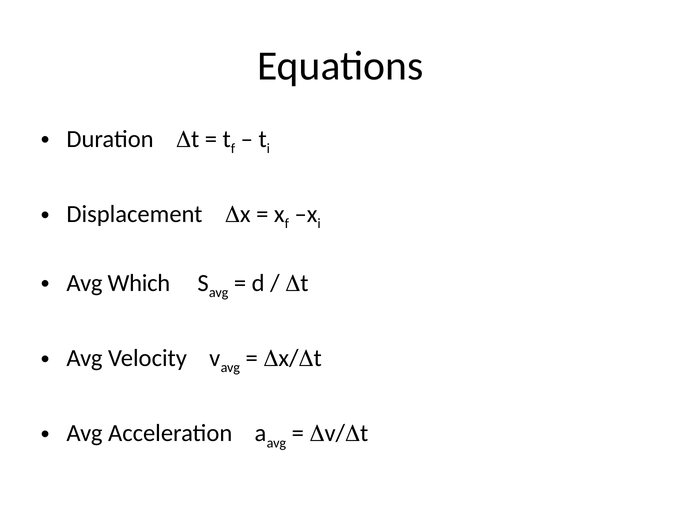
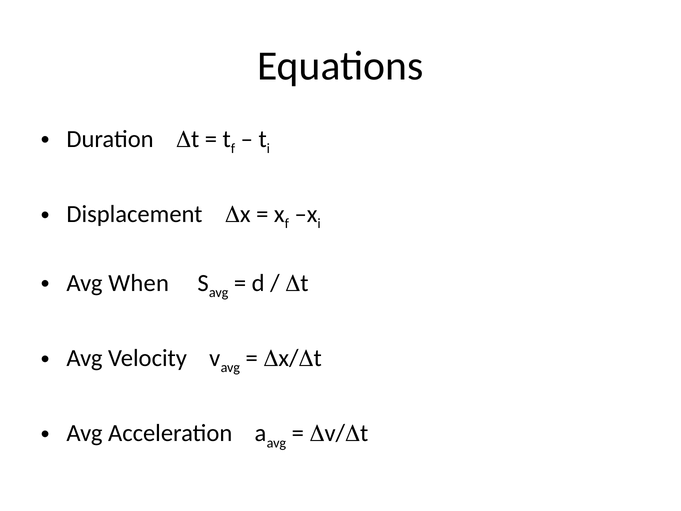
Which: Which -> When
